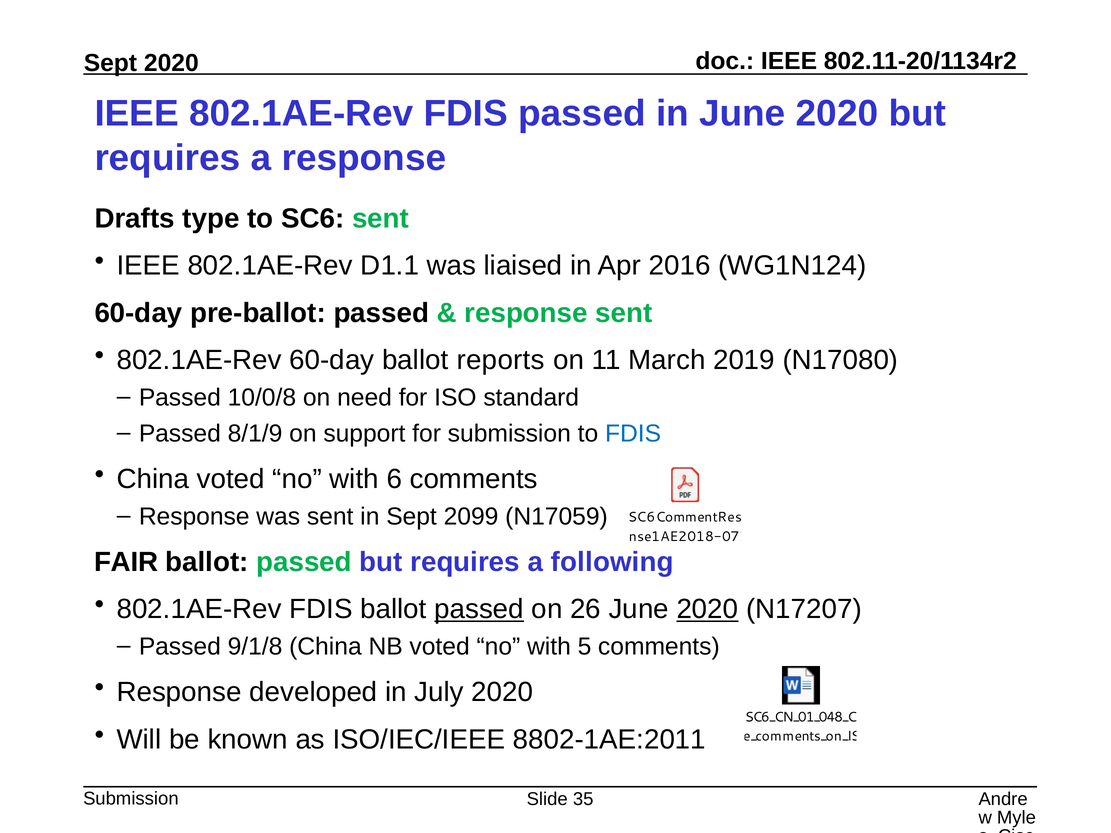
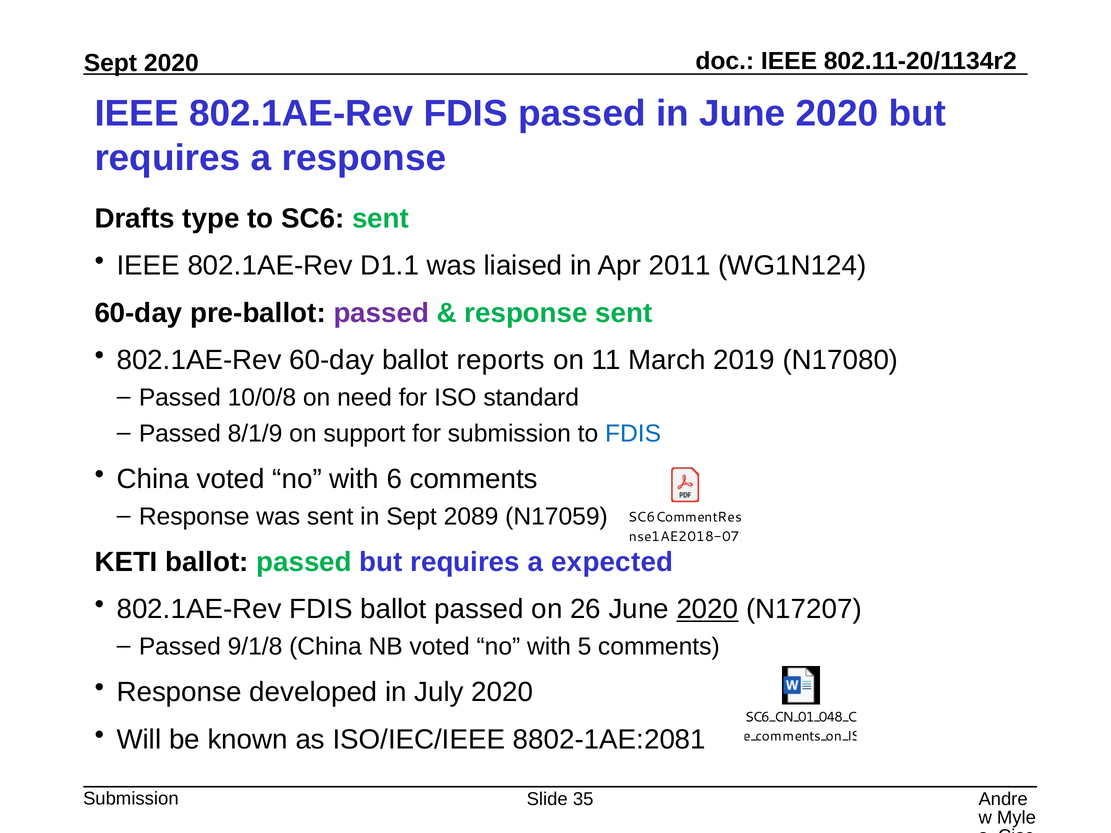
2016: 2016 -> 2011
passed at (381, 313) colour: black -> purple
2099: 2099 -> 2089
FAIR: FAIR -> KETI
following: following -> expected
passed at (479, 609) underline: present -> none
8802-1AE:2011: 8802-1AE:2011 -> 8802-1AE:2081
